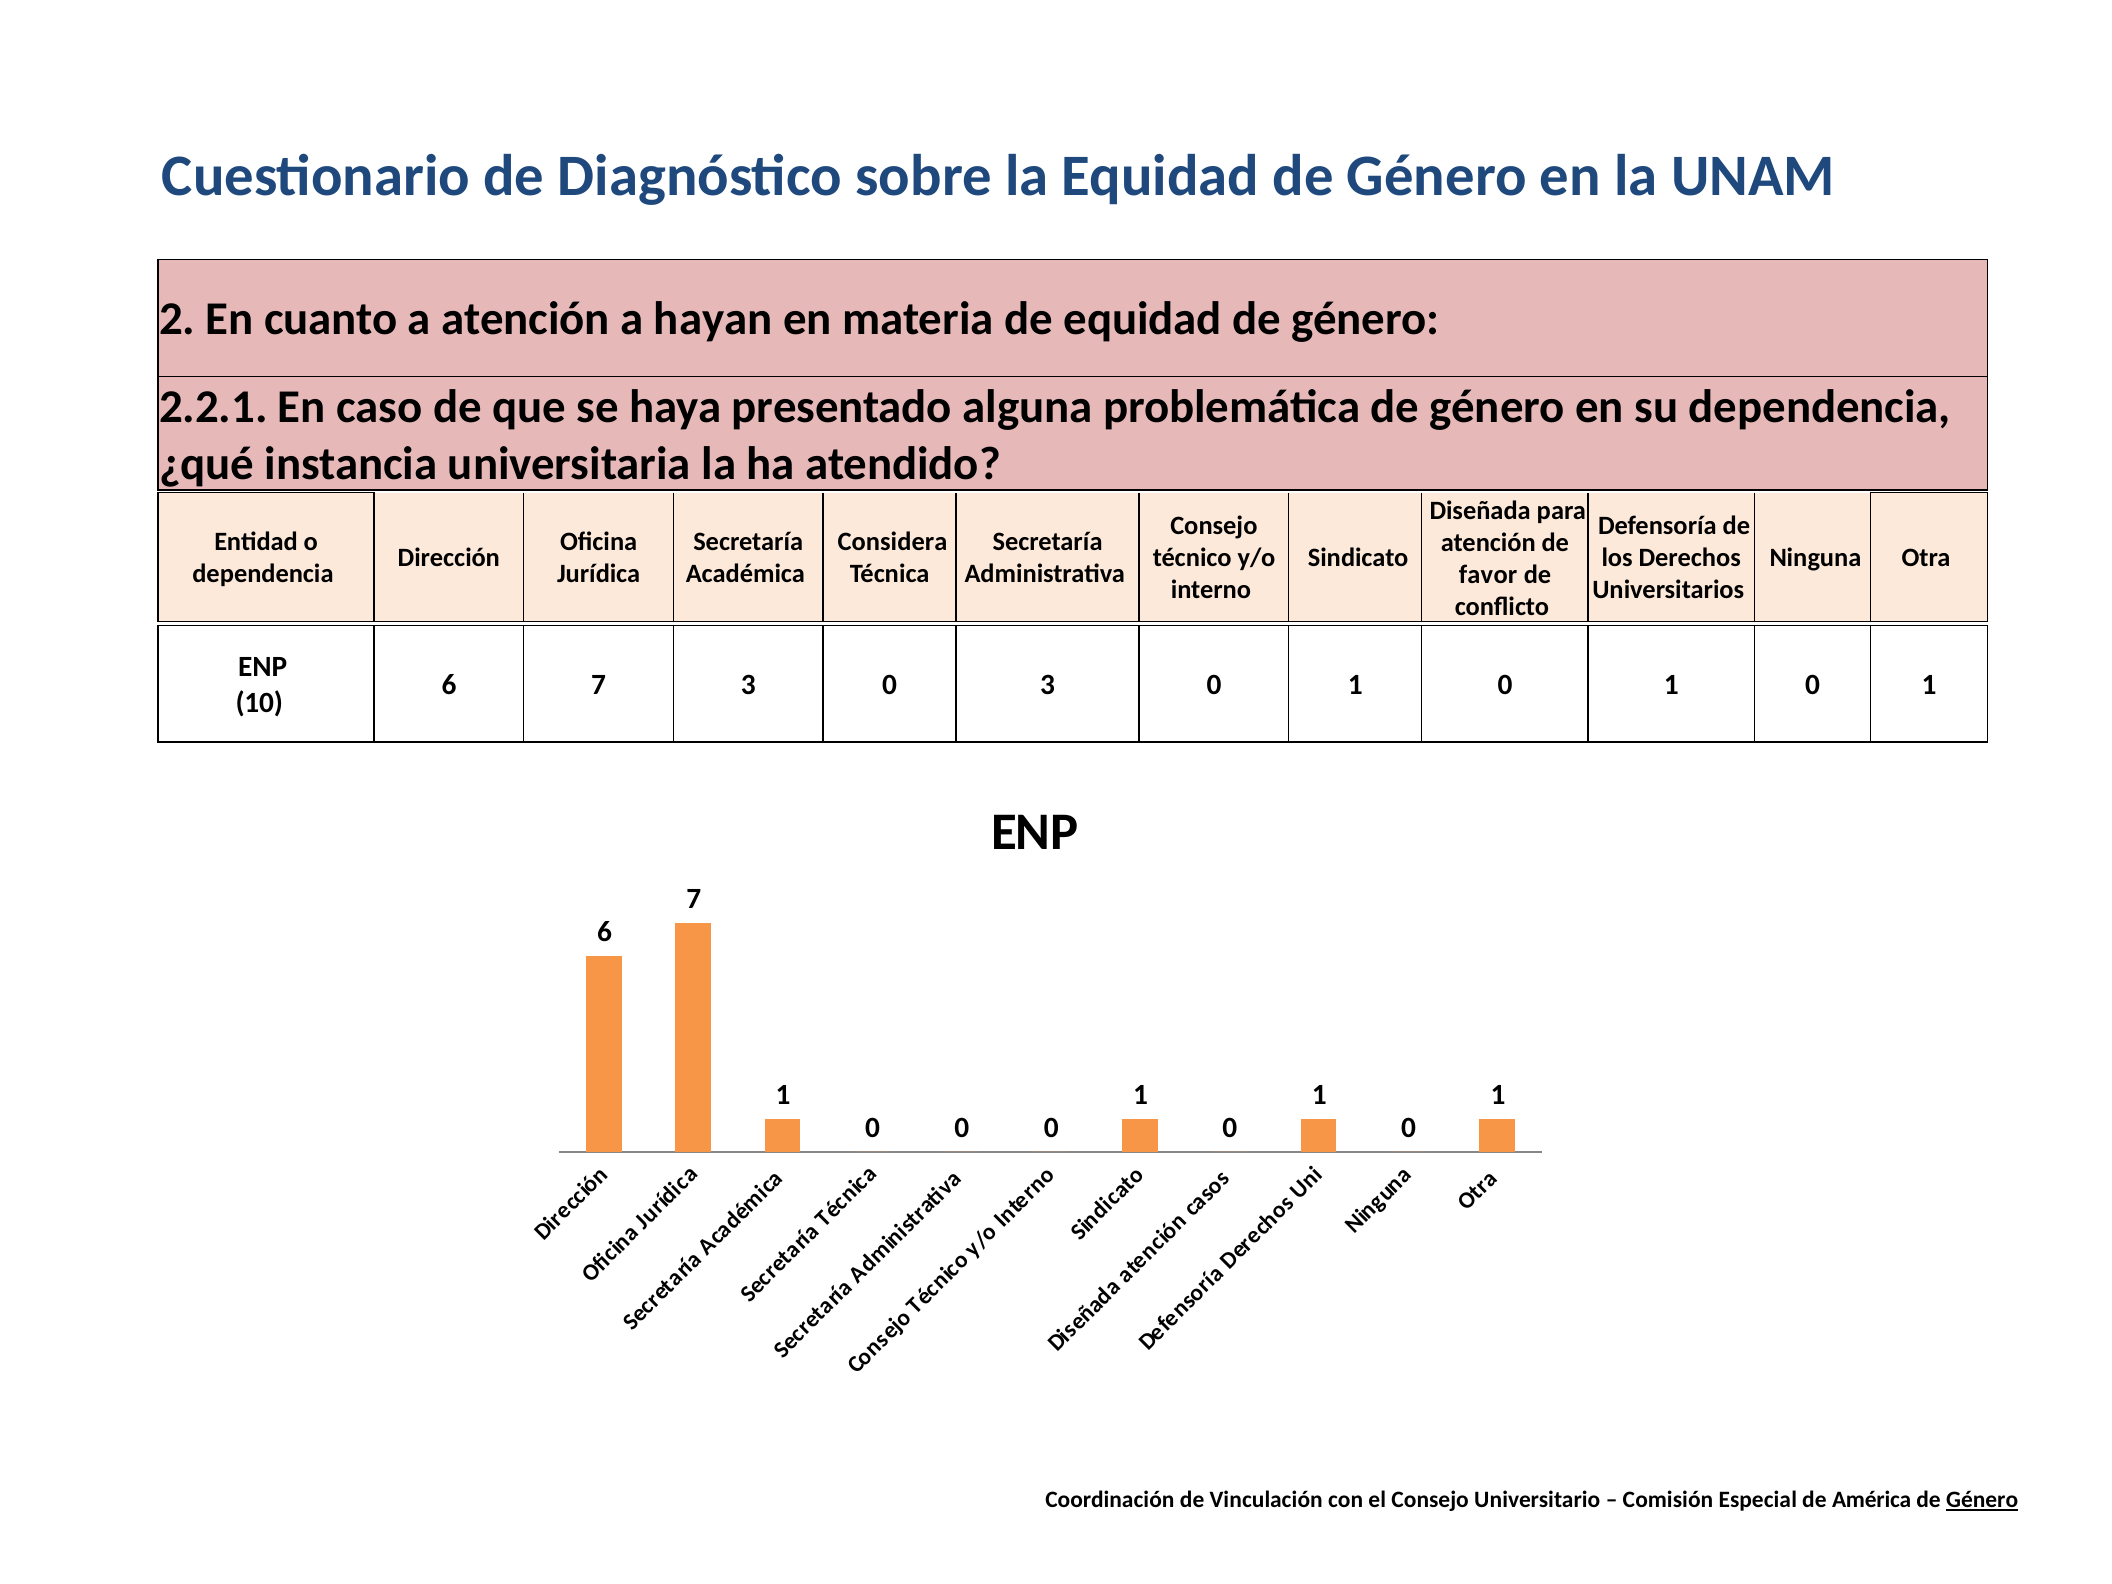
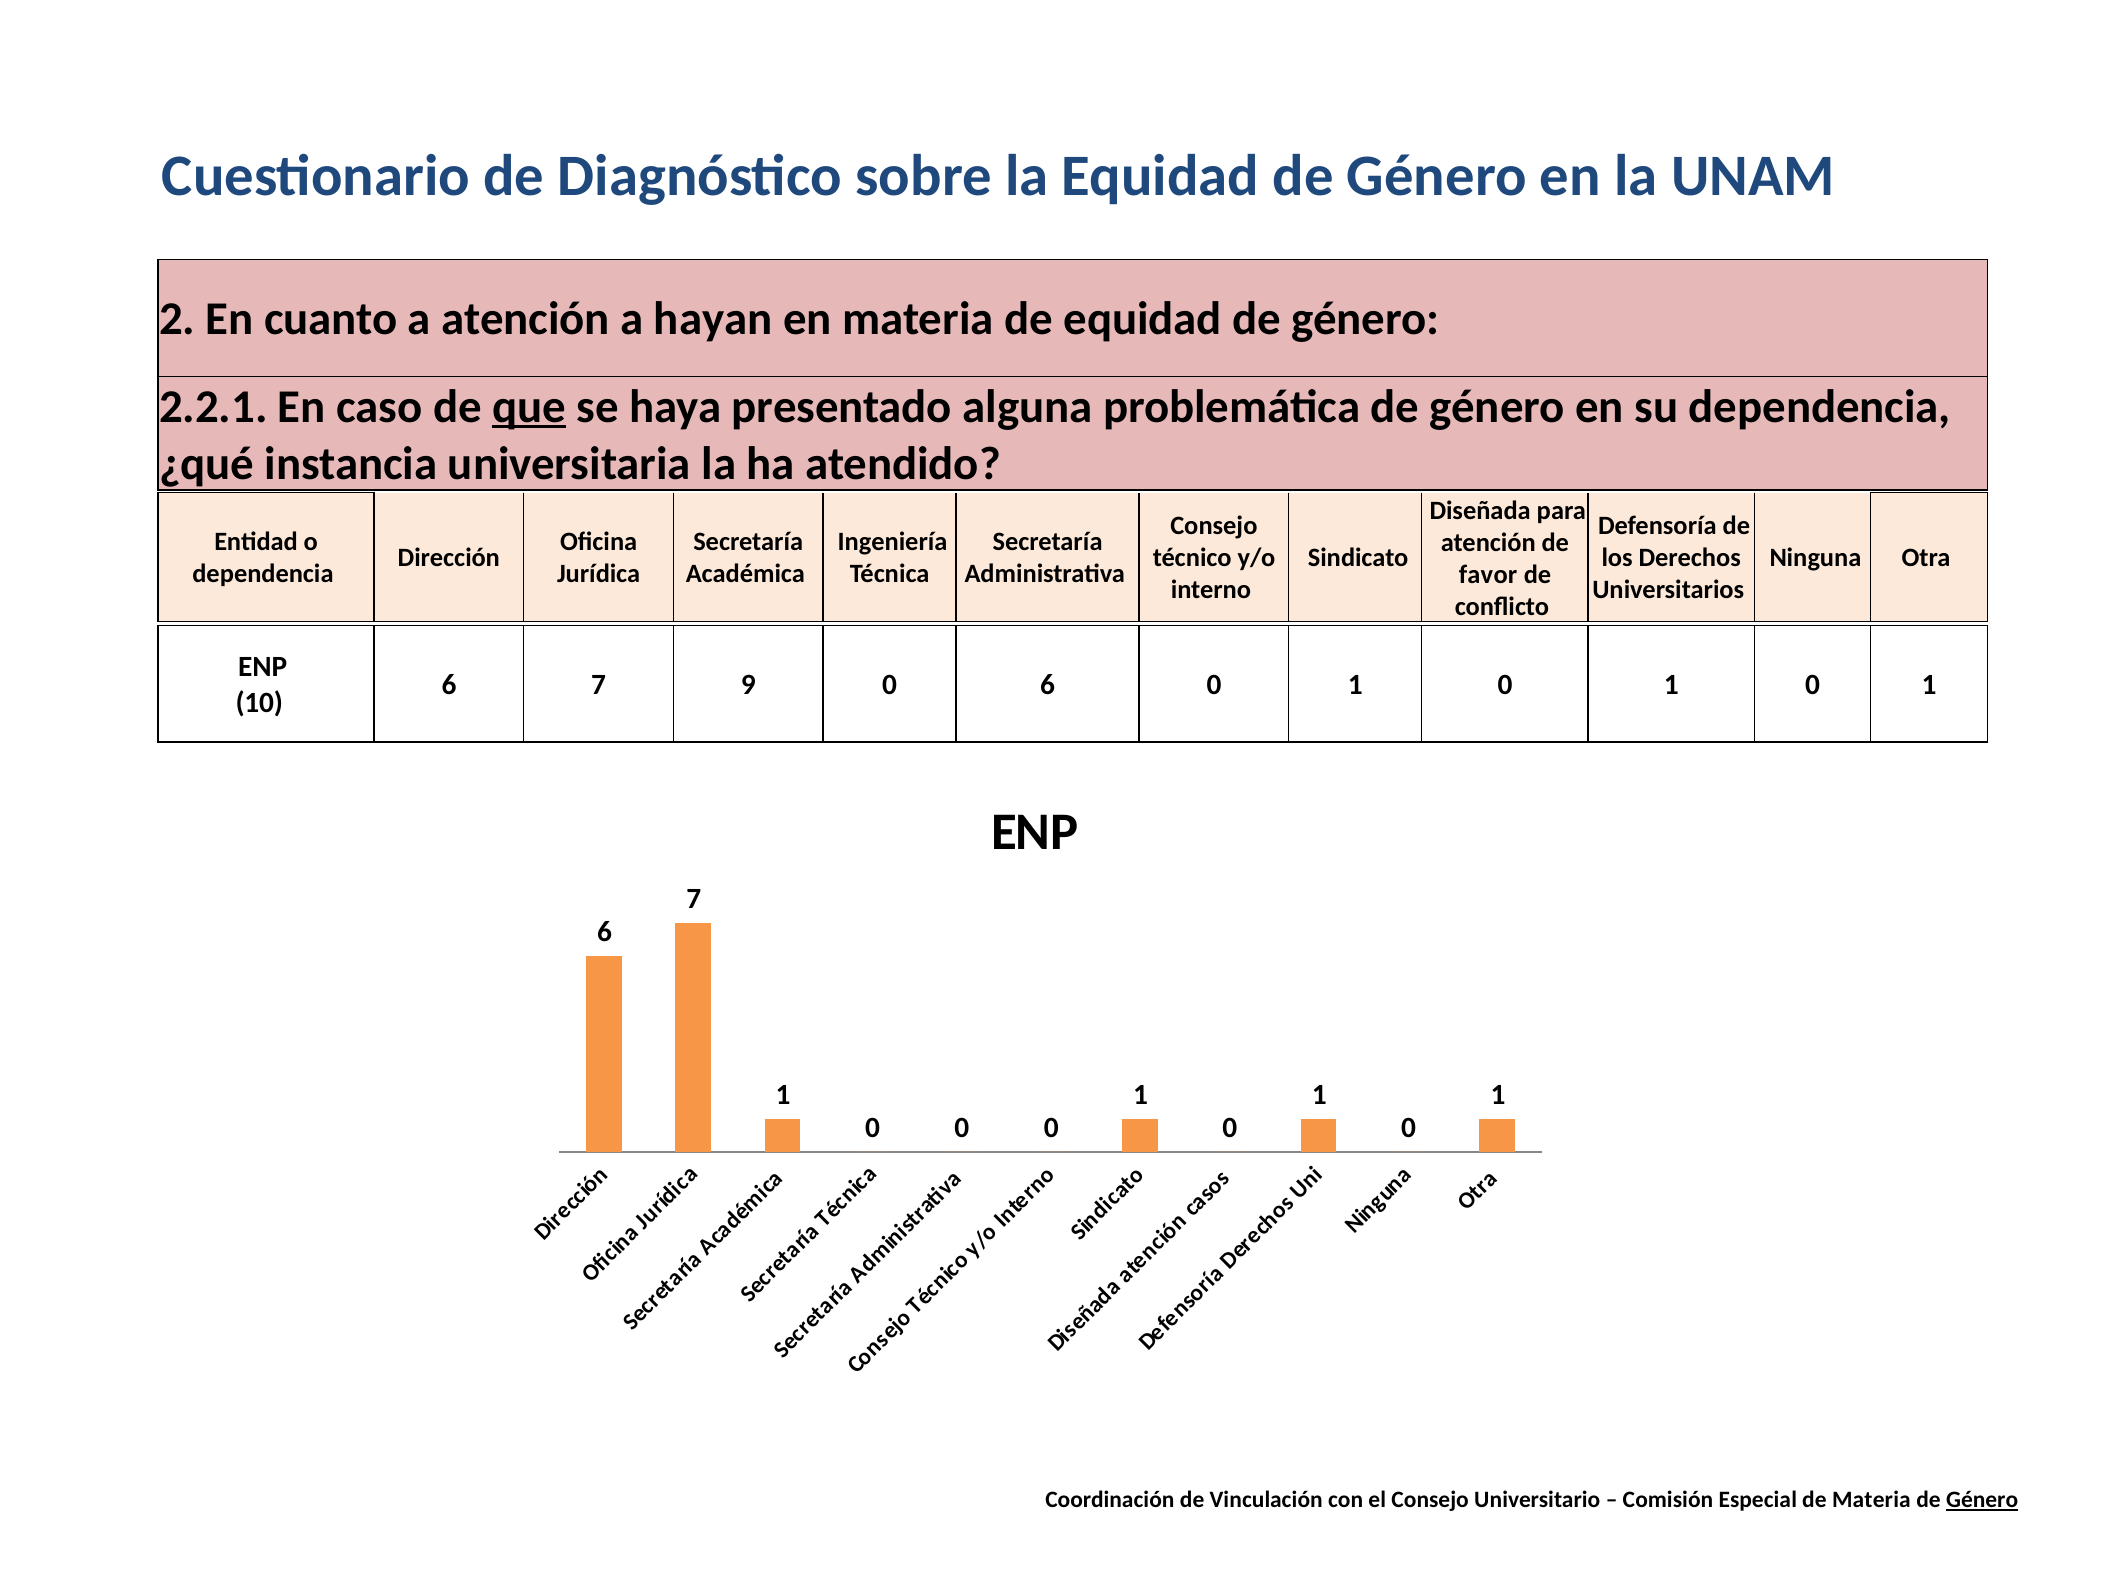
que underline: none -> present
Considera: Considera -> Ingeniería
7 3: 3 -> 9
0 3: 3 -> 6
de América: América -> Materia
